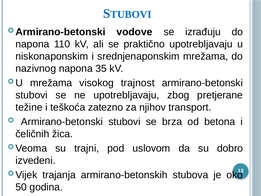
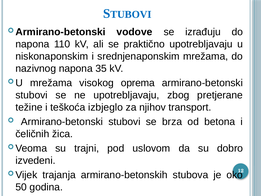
trajnost: trajnost -> oprema
zatezno: zatezno -> izbjeglo
